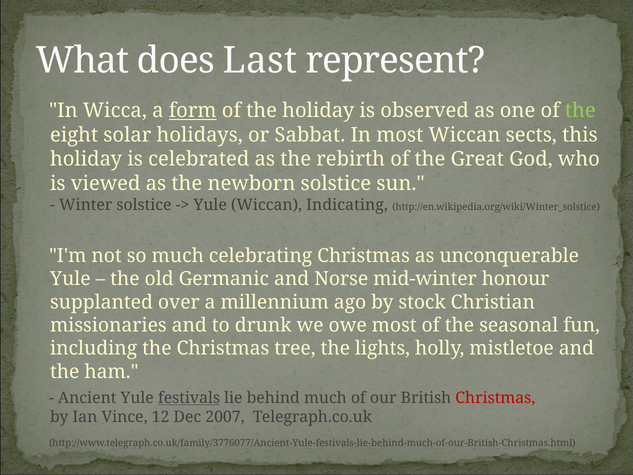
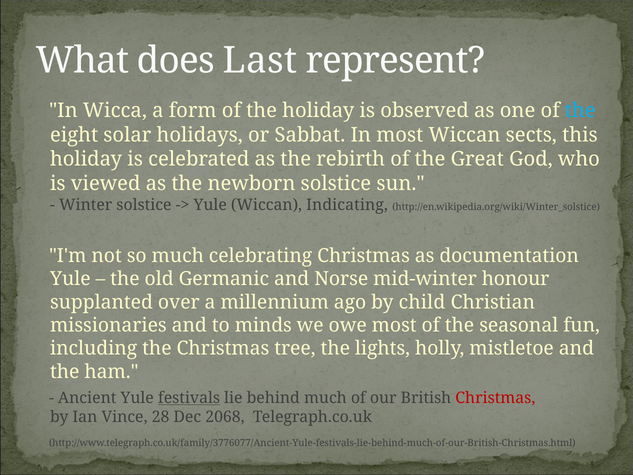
form underline: present -> none
the at (580, 111) colour: light green -> light blue
unconquerable: unconquerable -> documentation
stock: stock -> child
drunk: drunk -> minds
12: 12 -> 28
2007: 2007 -> 2068
